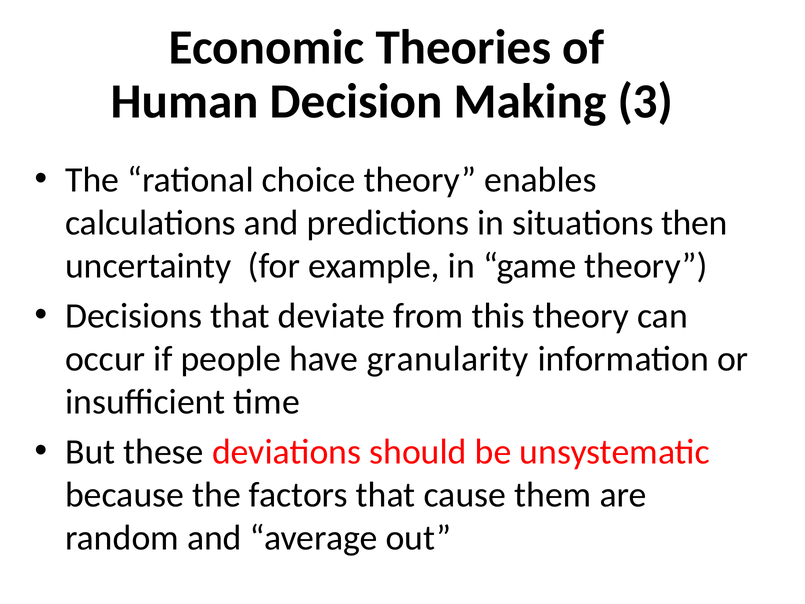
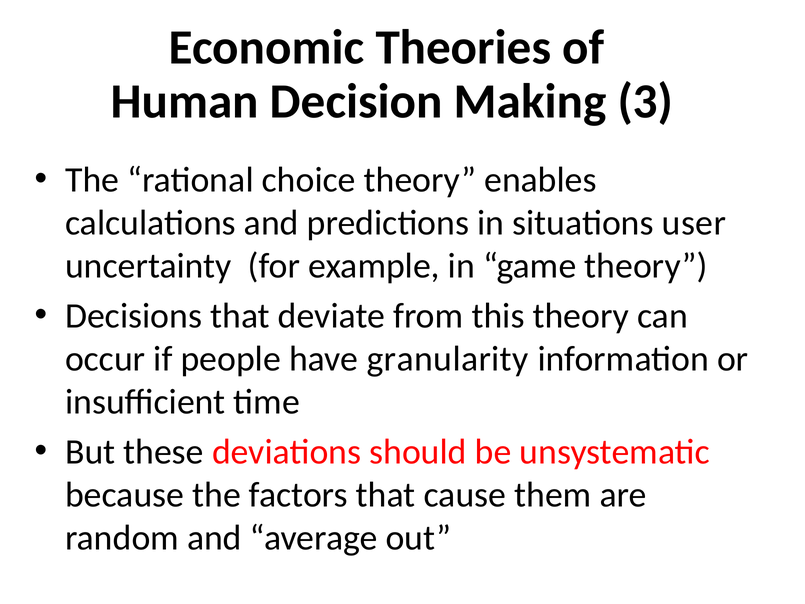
then: then -> user
